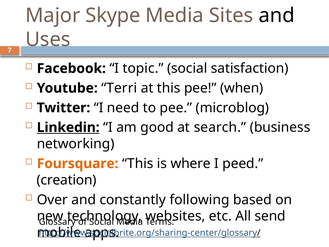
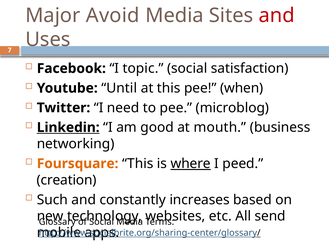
Skype: Skype -> Avoid
and at (277, 15) colour: black -> red
Terri: Terri -> Until
search: search -> mouth
where underline: none -> present
Over: Over -> Such
following: following -> increases
